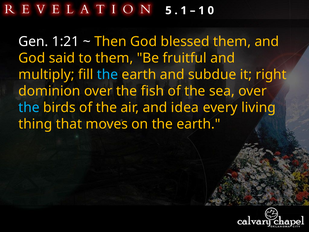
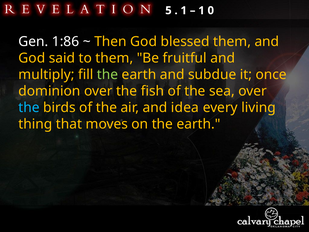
1:21: 1:21 -> 1:86
the at (108, 75) colour: light blue -> light green
right: right -> once
